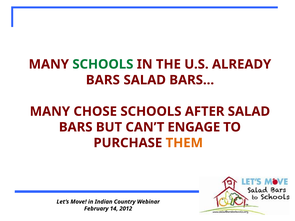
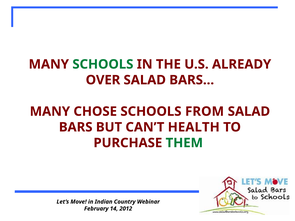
BARS at (103, 80): BARS -> OVER
AFTER: AFTER -> FROM
ENGAGE: ENGAGE -> HEALTH
THEM colour: orange -> green
